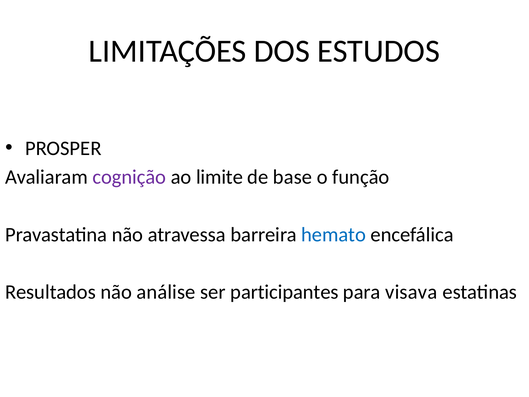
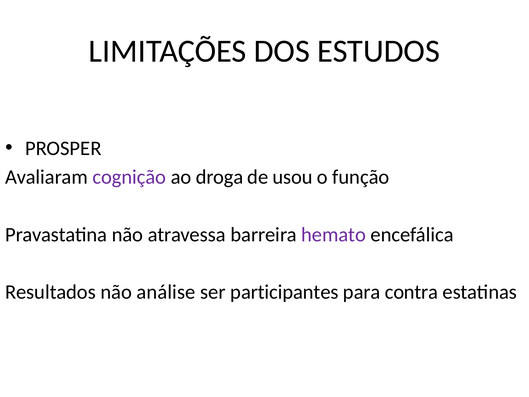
limite: limite -> droga
base: base -> usou
hemato colour: blue -> purple
visava: visava -> contra
